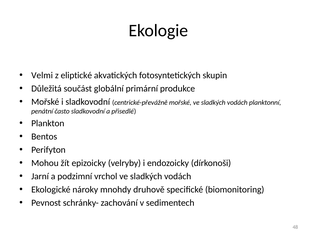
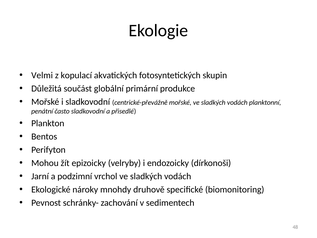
eliptické: eliptické -> kopulací
